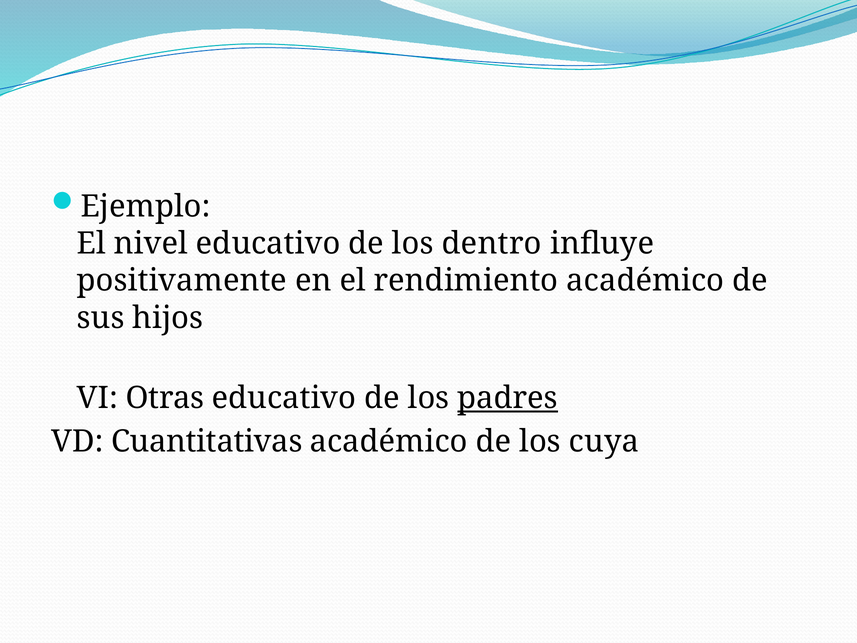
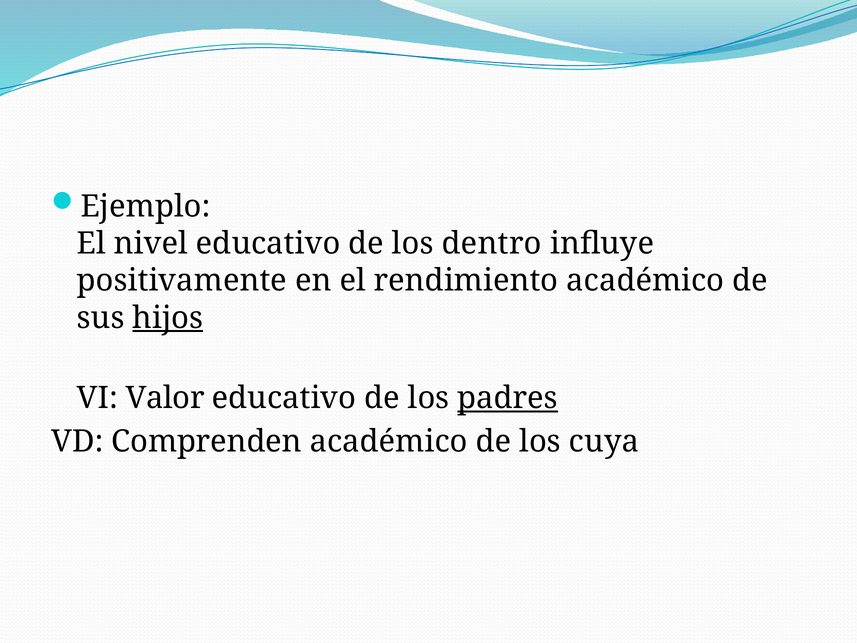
hijos underline: none -> present
Otras: Otras -> Valor
Cuantitativas: Cuantitativas -> Comprenden
